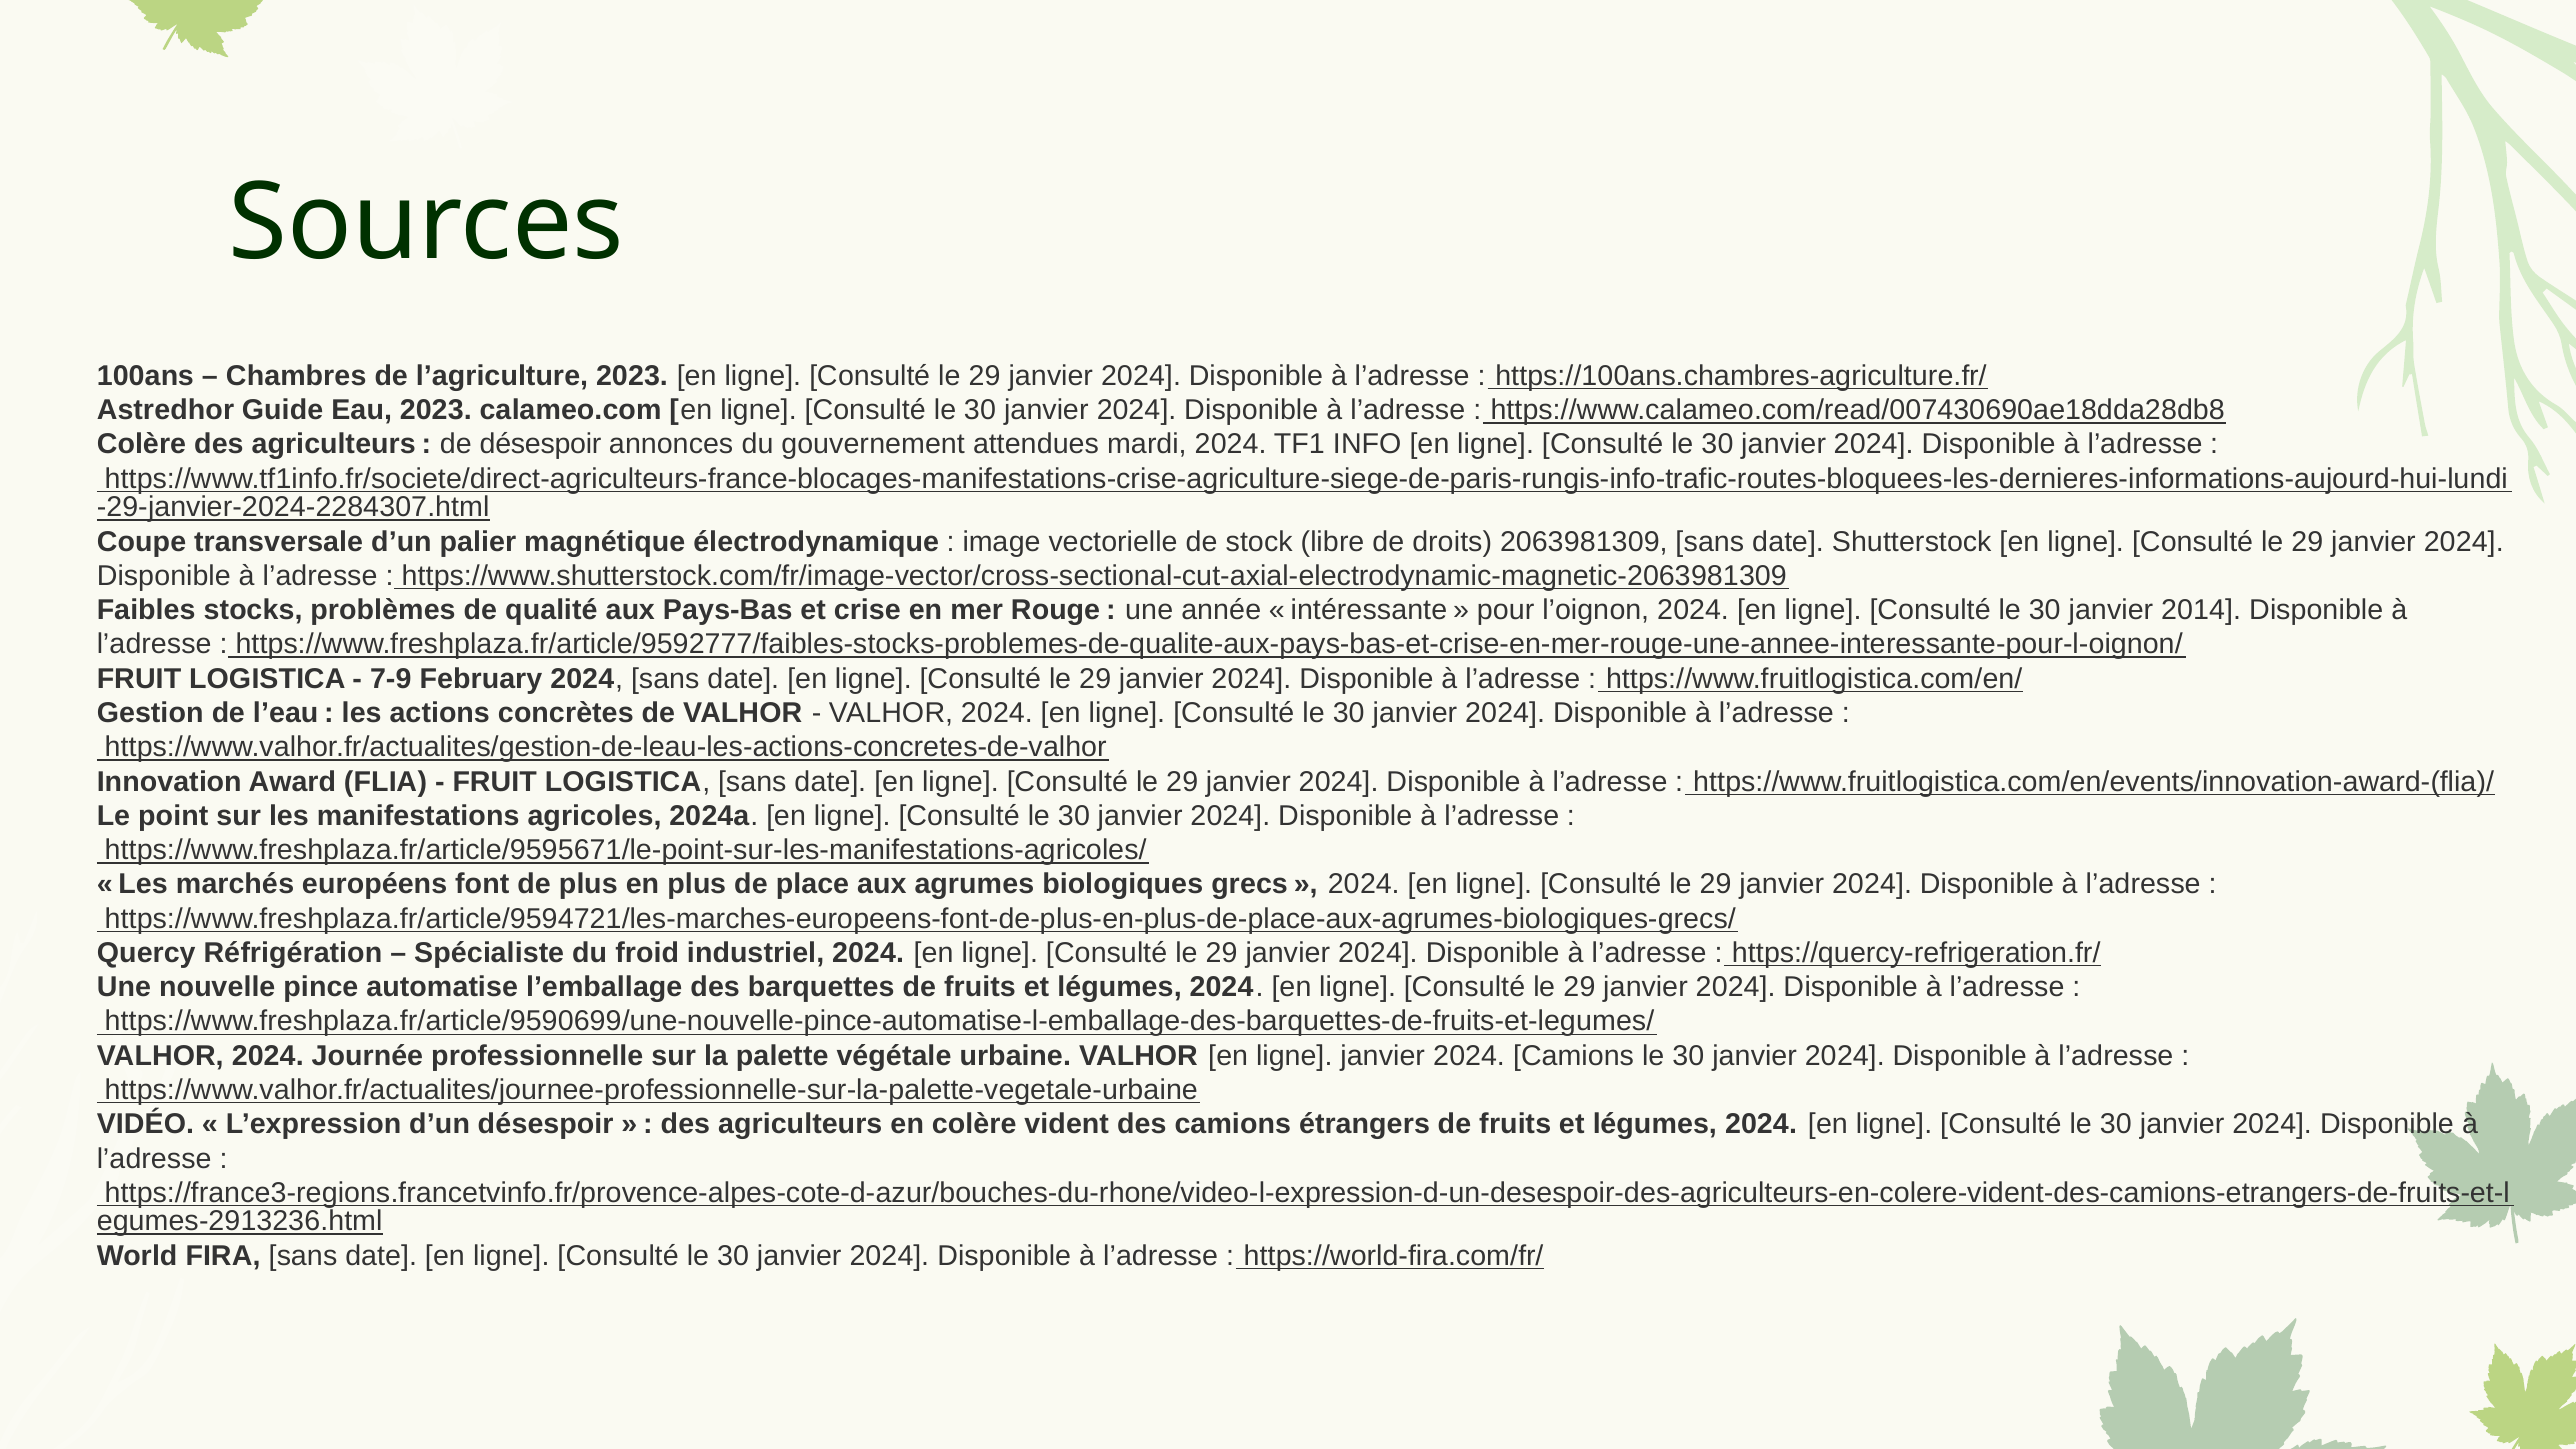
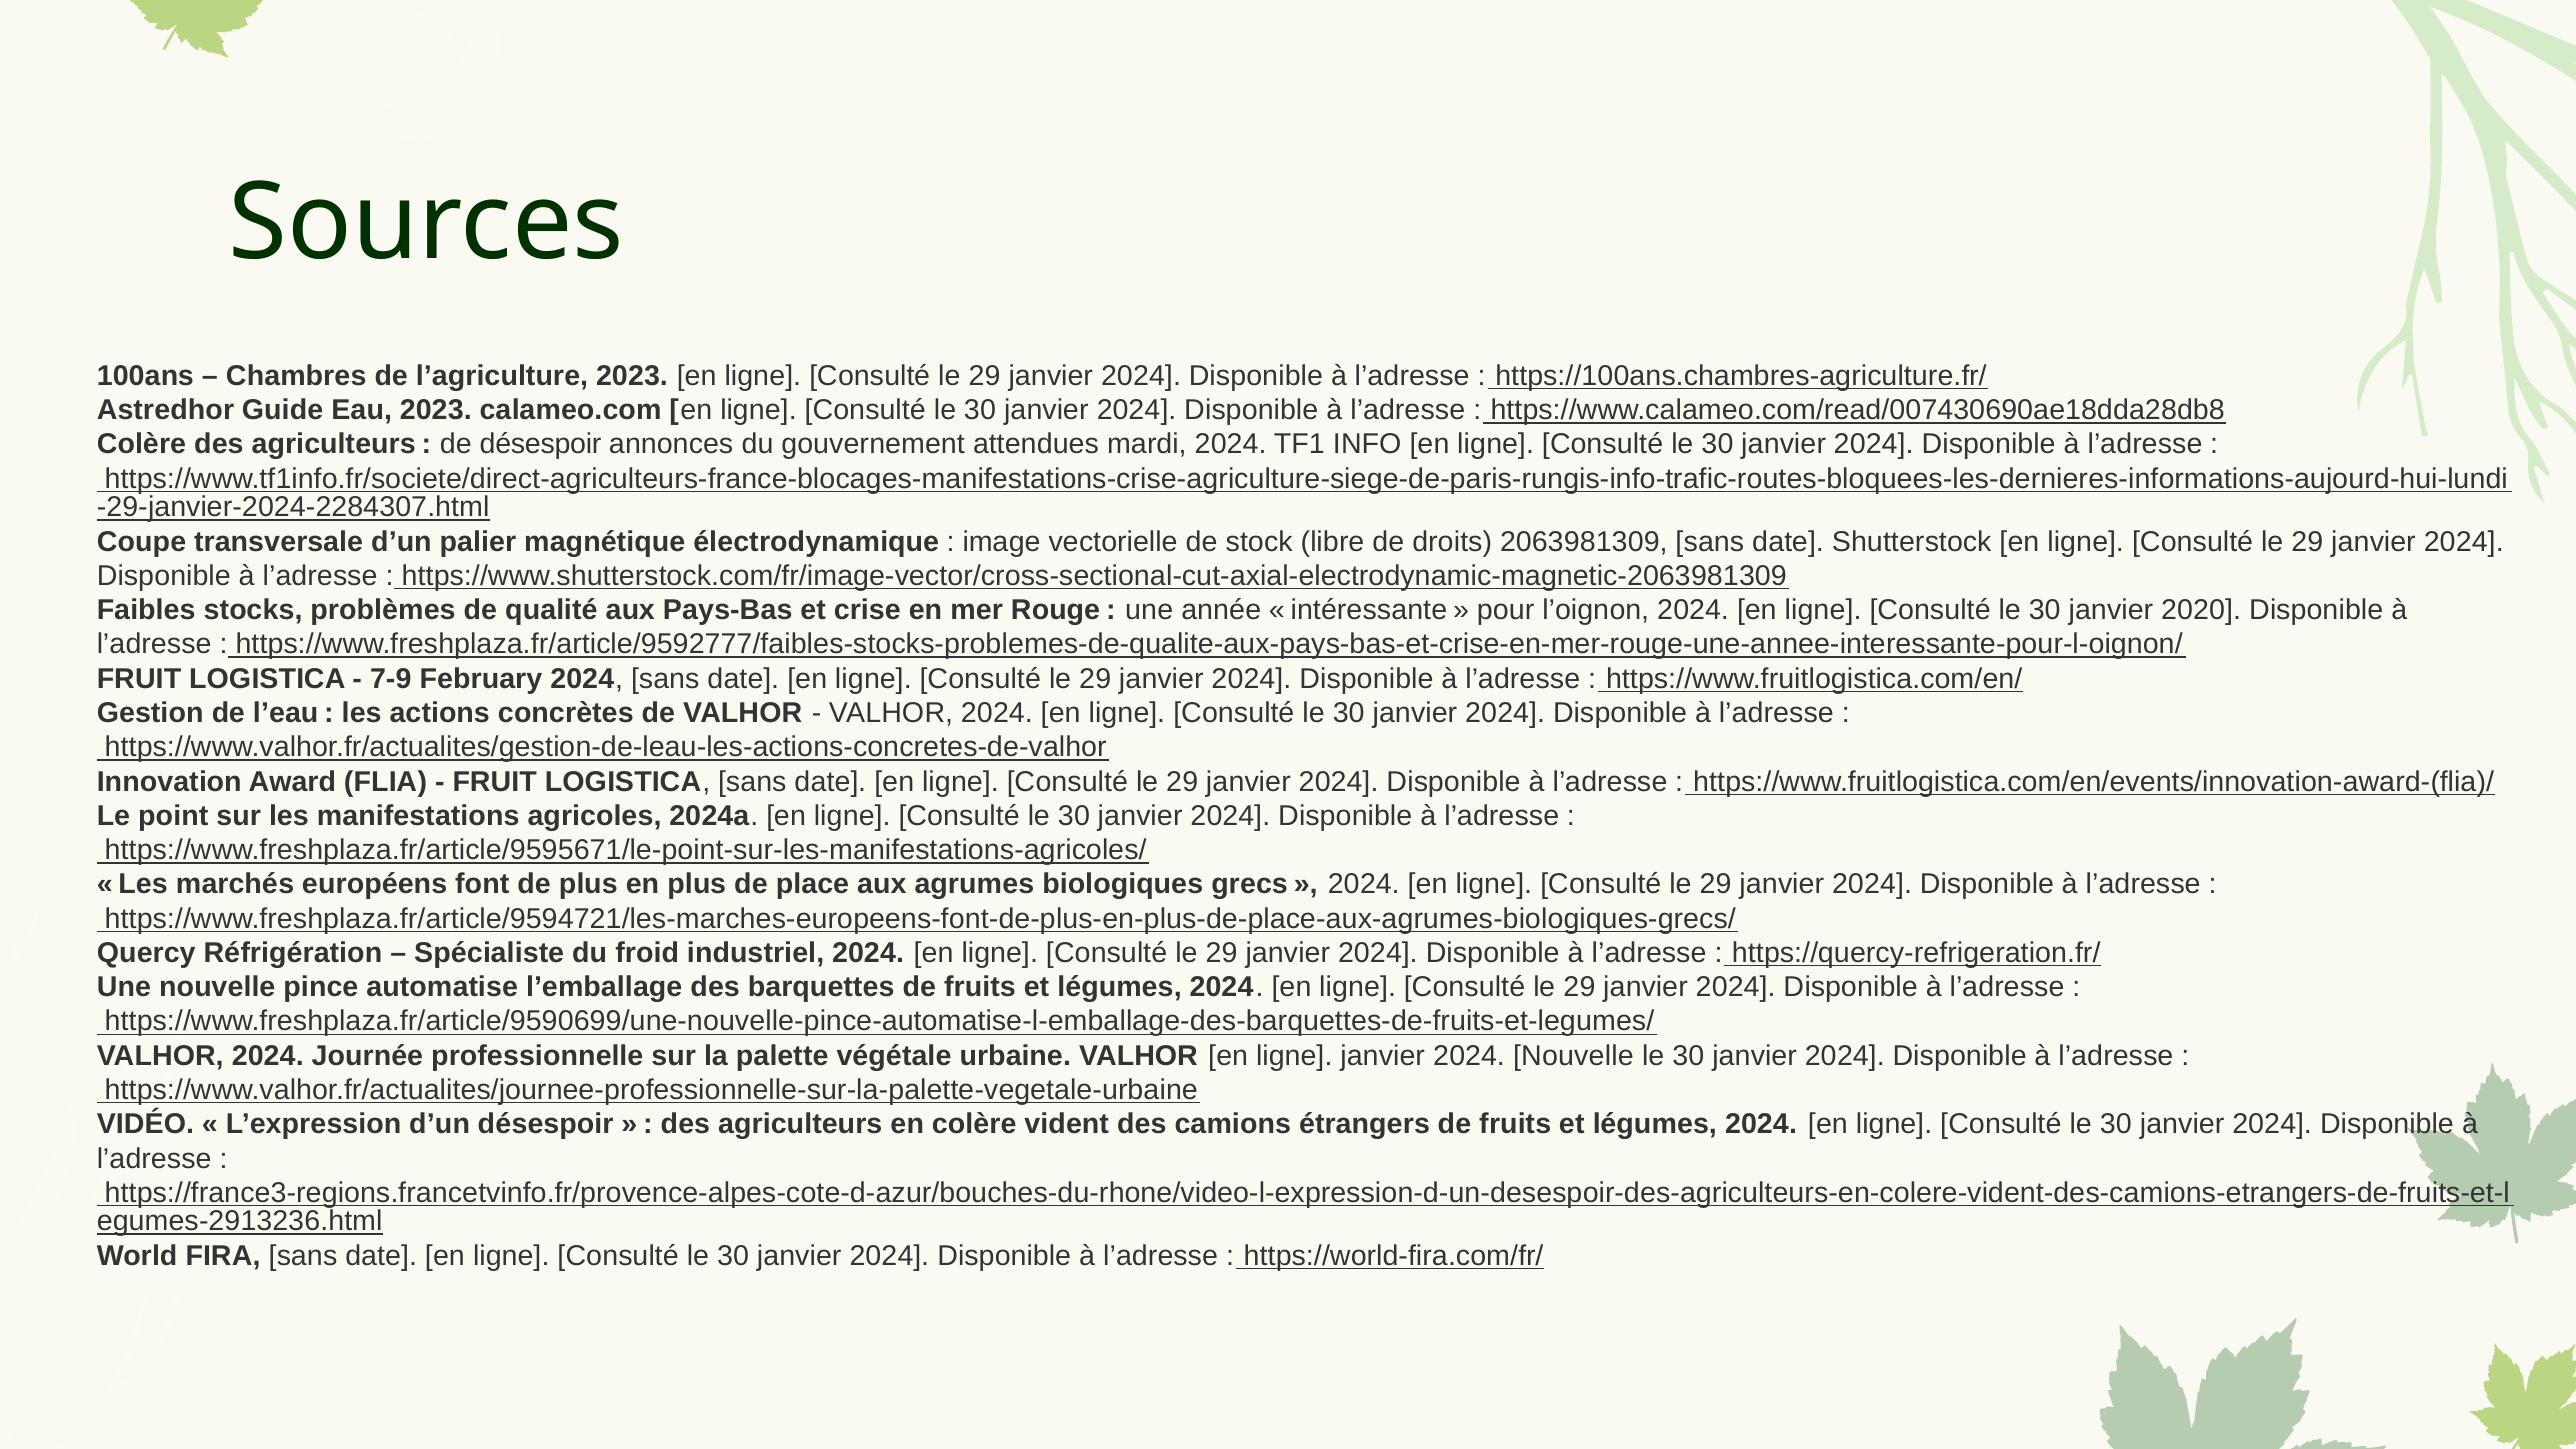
2014: 2014 -> 2020
2024 Camions: Camions -> Nouvelle
